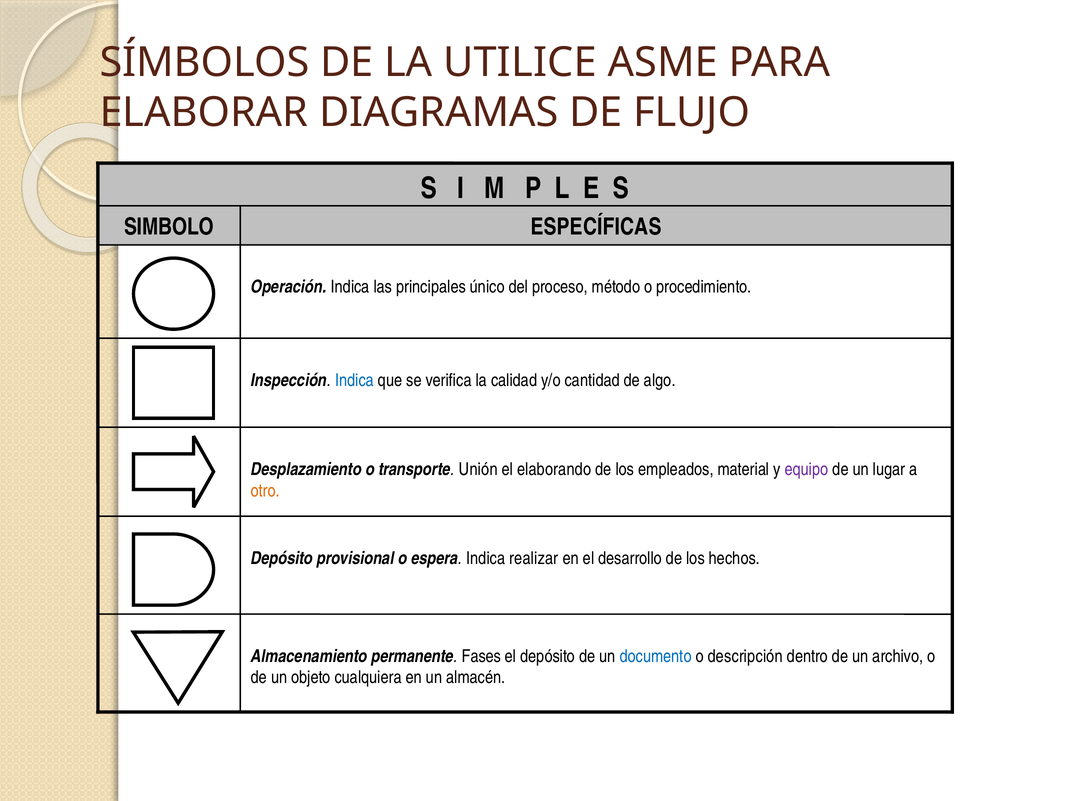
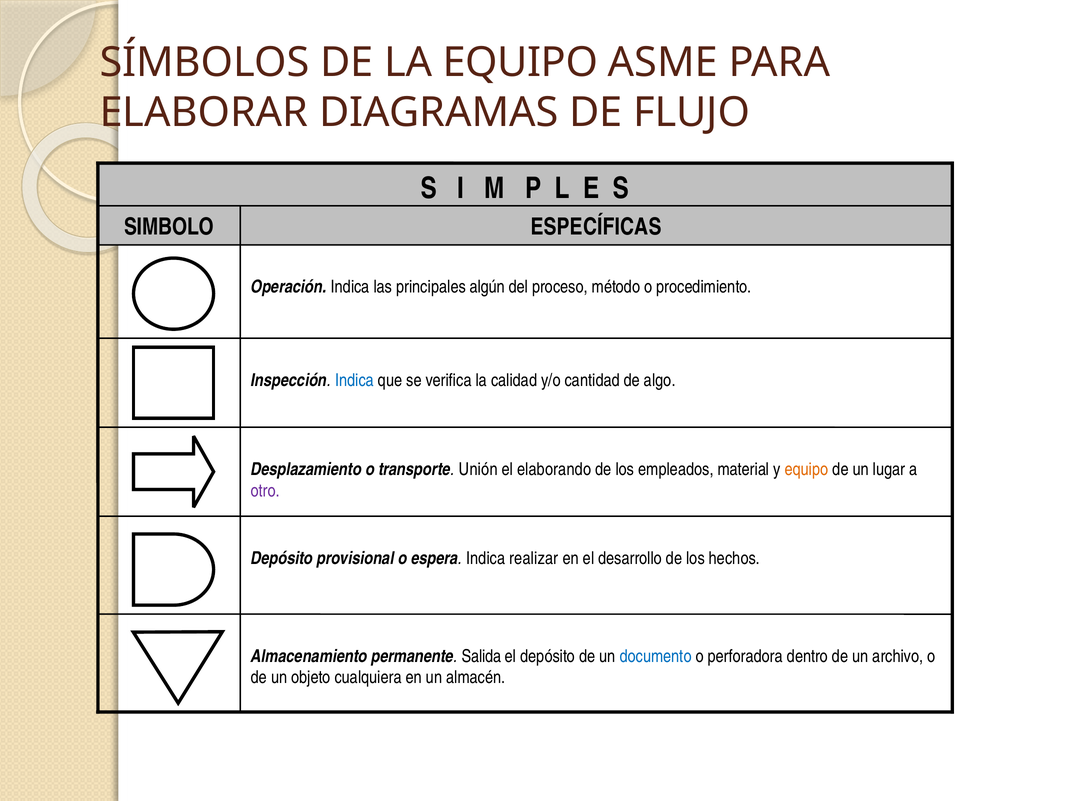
LA UTILICE: UTILICE -> EQUIPO
único: único -> algún
equipo at (807, 469) colour: purple -> orange
otro colour: orange -> purple
Fases: Fases -> Salida
descripción: descripción -> perforadora
